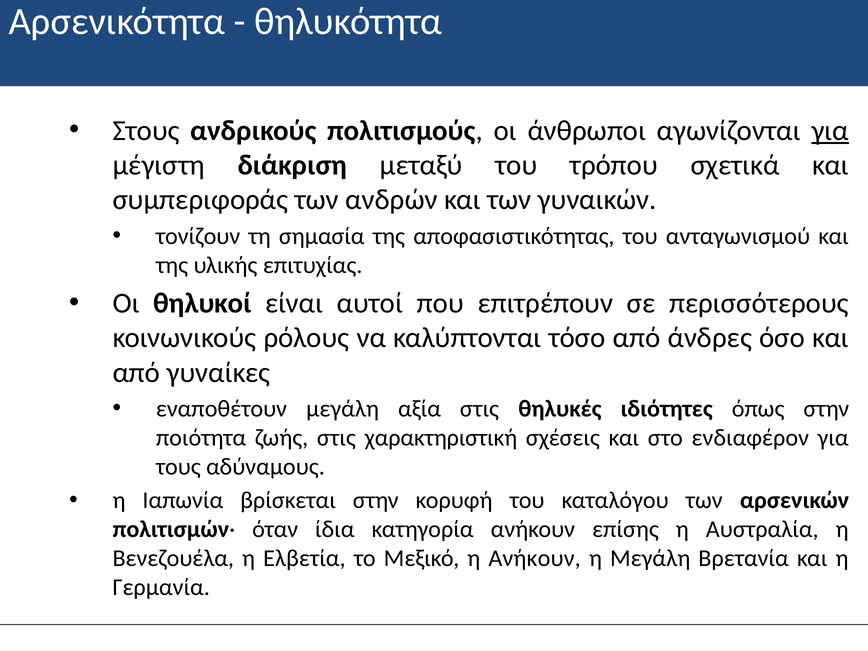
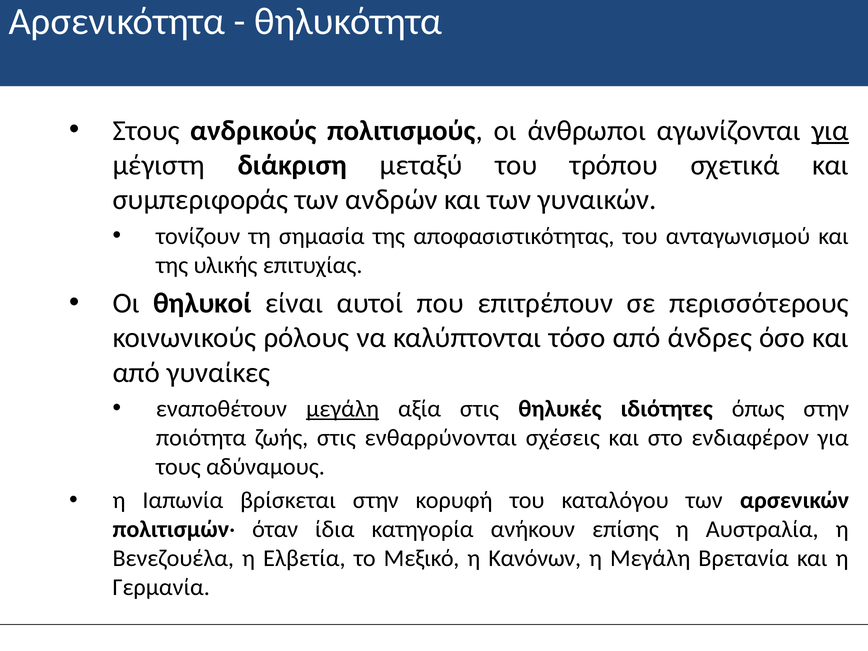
μεγάλη at (343, 409) underline: none -> present
χαρακτηριστική: χαρακτηριστική -> ενθαρρύνονται
η Ανήκουν: Ανήκουν -> Κανόνων
